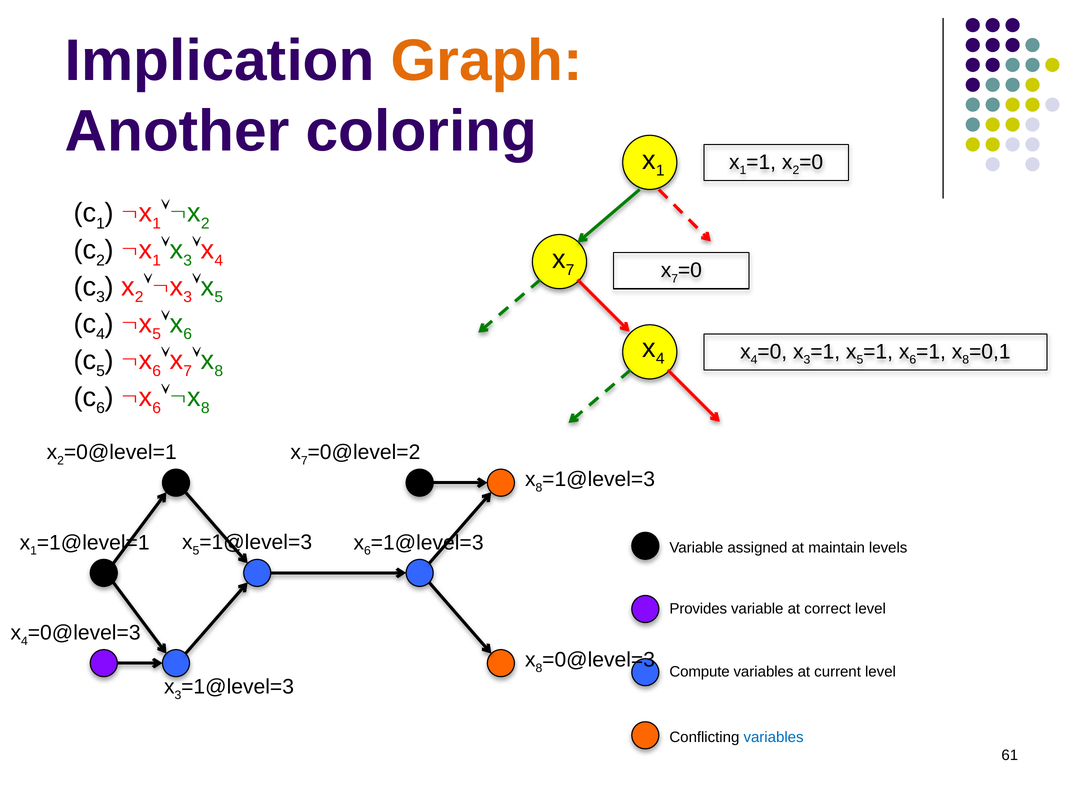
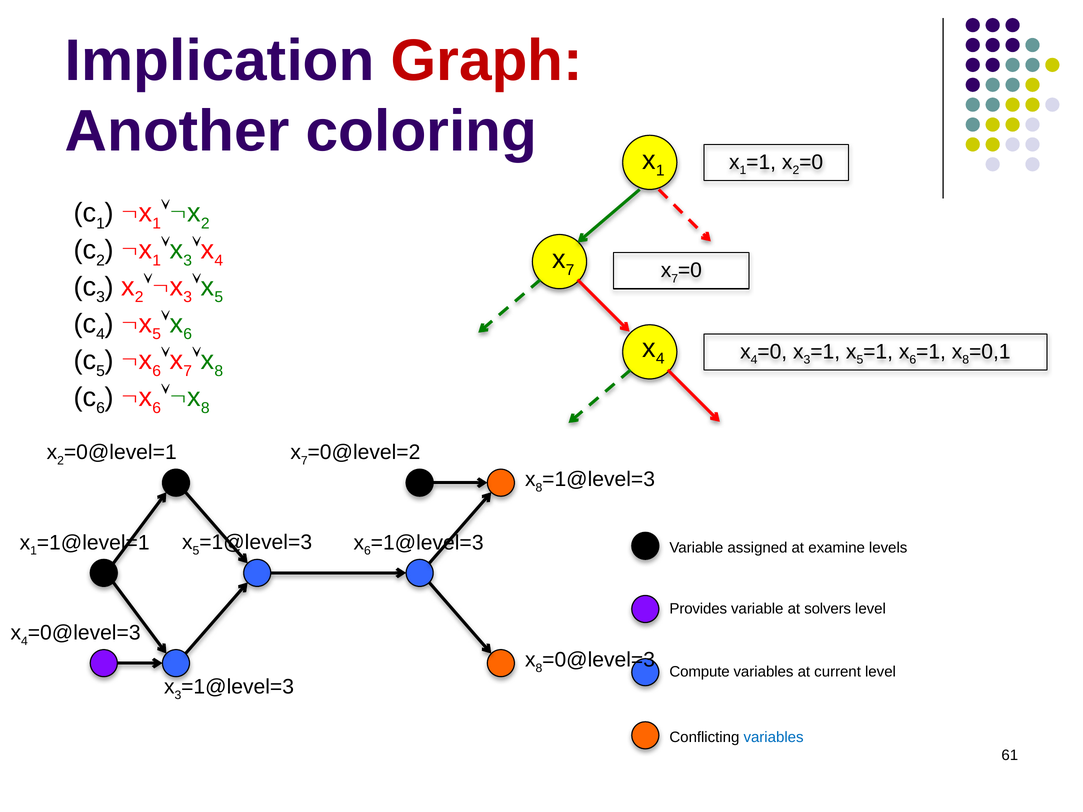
Graph colour: orange -> red
maintain: maintain -> examine
correct: correct -> solvers
